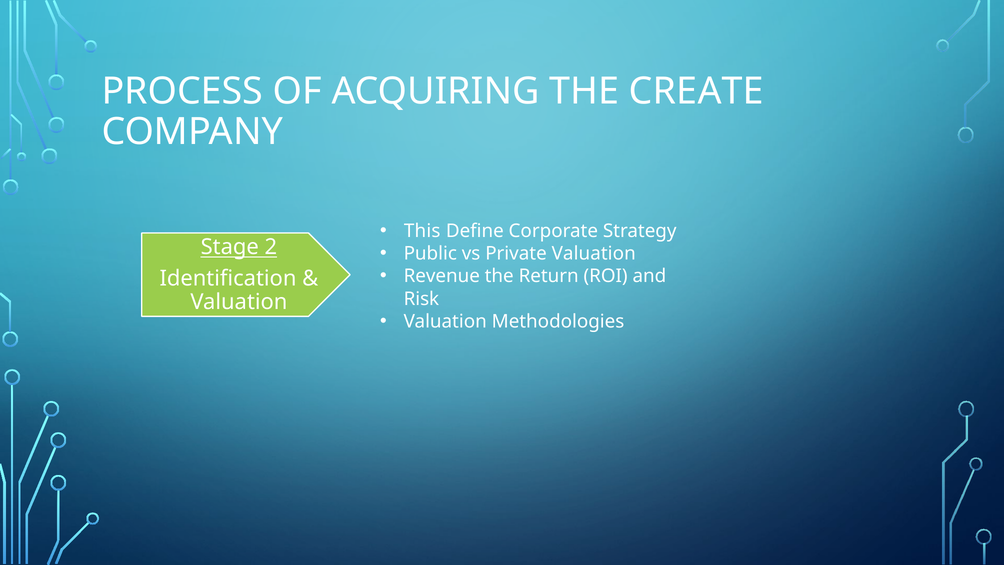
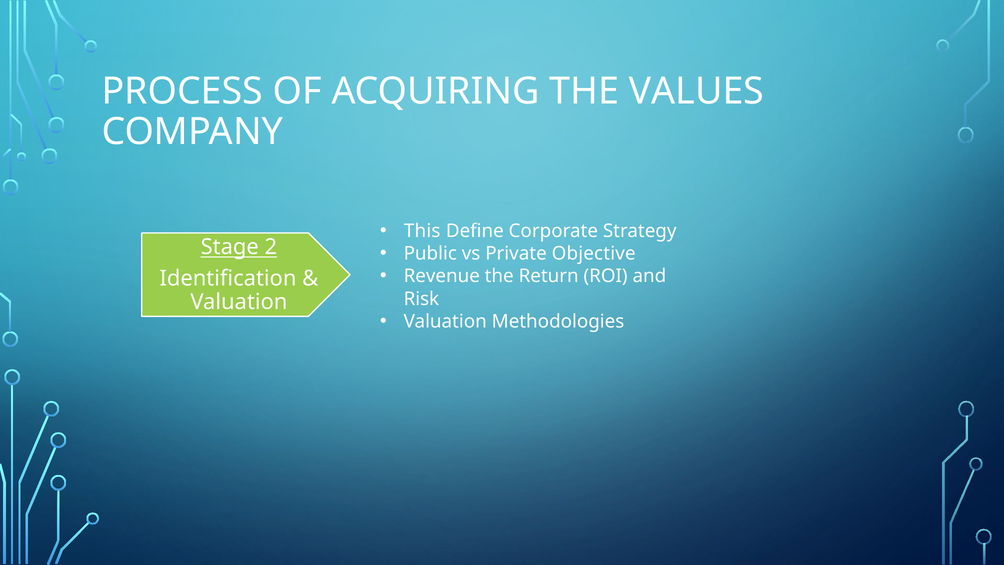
CREATE: CREATE -> VALUES
Private Valuation: Valuation -> Objective
